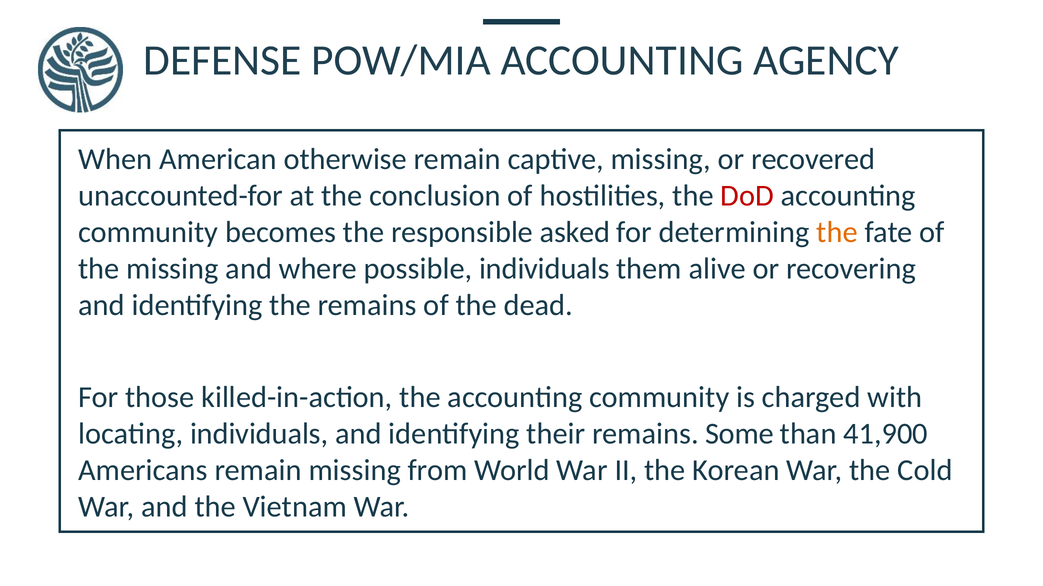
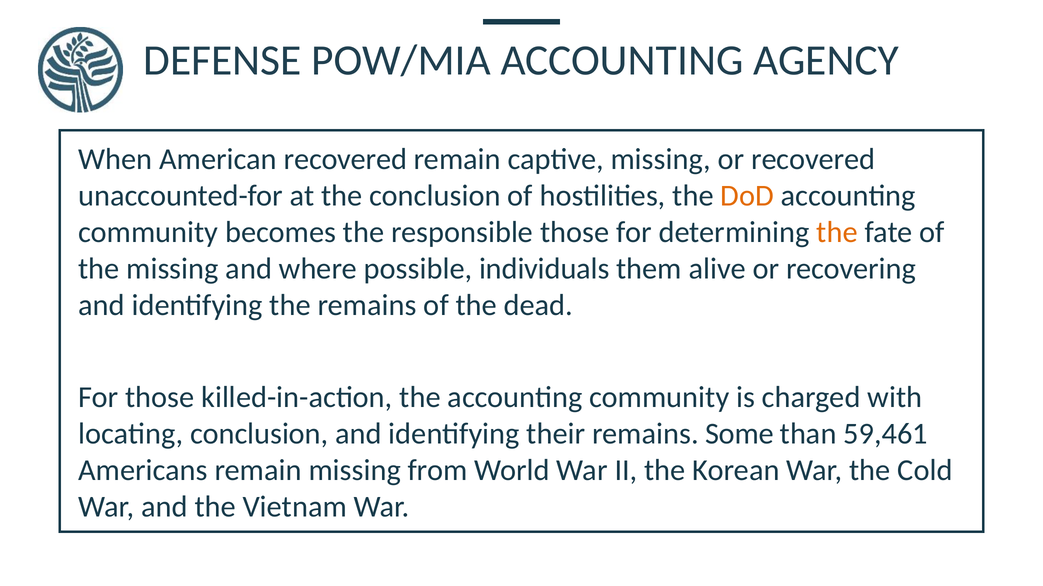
American otherwise: otherwise -> recovered
DoD colour: red -> orange
responsible asked: asked -> those
locating individuals: individuals -> conclusion
41,900: 41,900 -> 59,461
